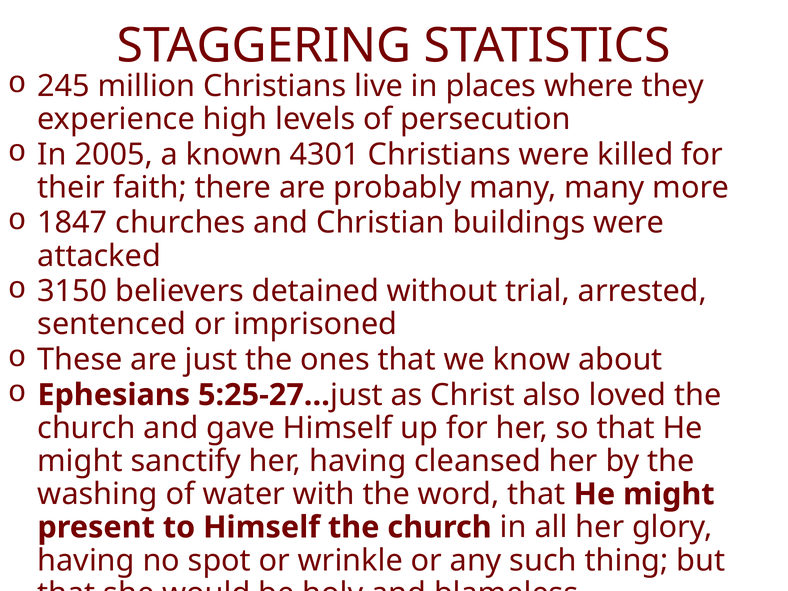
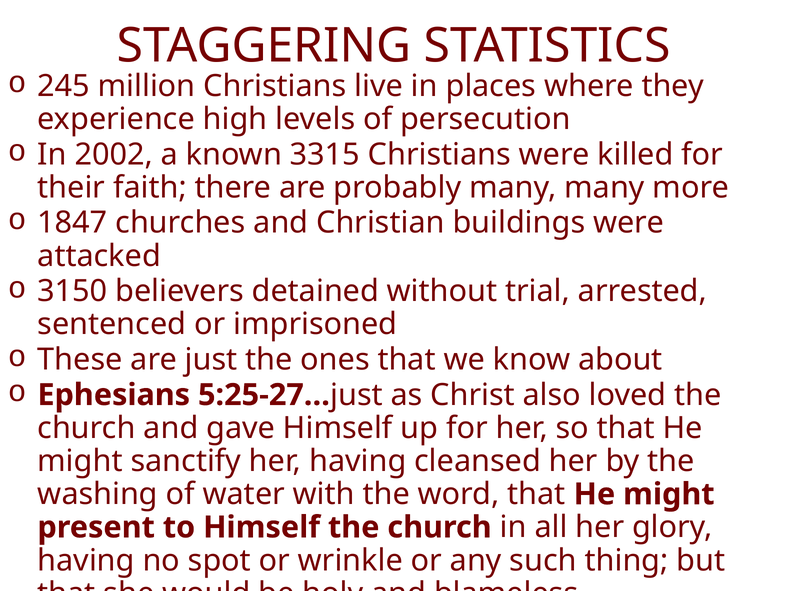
2005: 2005 -> 2002
4301: 4301 -> 3315
